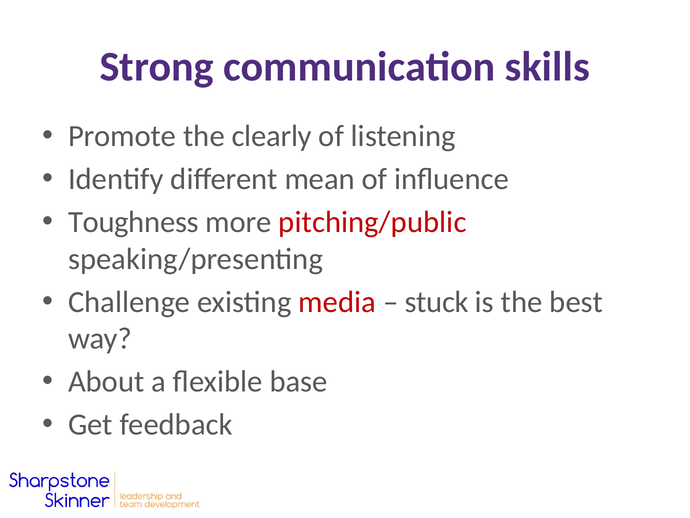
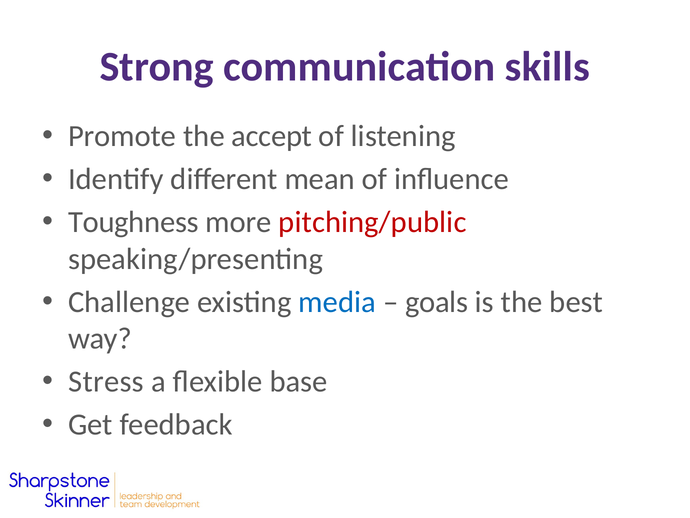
clearly: clearly -> accept
media colour: red -> blue
stuck: stuck -> goals
About: About -> Stress
